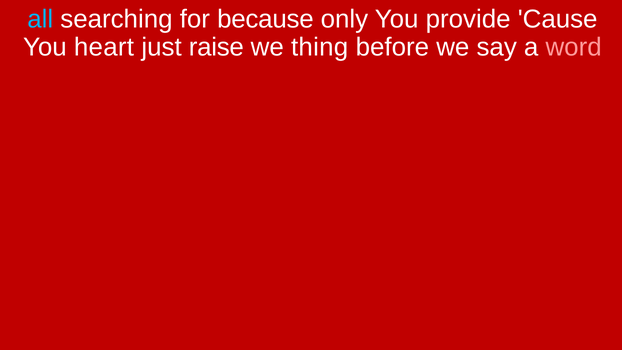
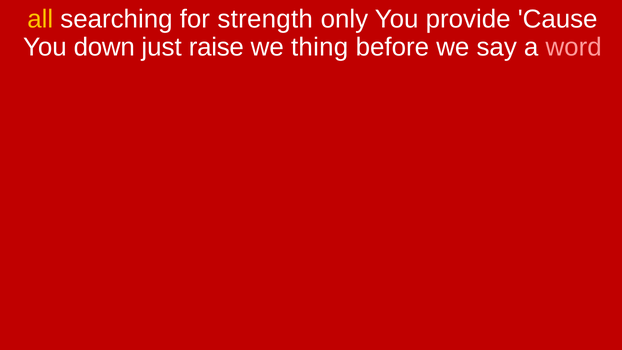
all colour: light blue -> yellow
because: because -> strength
heart: heart -> down
